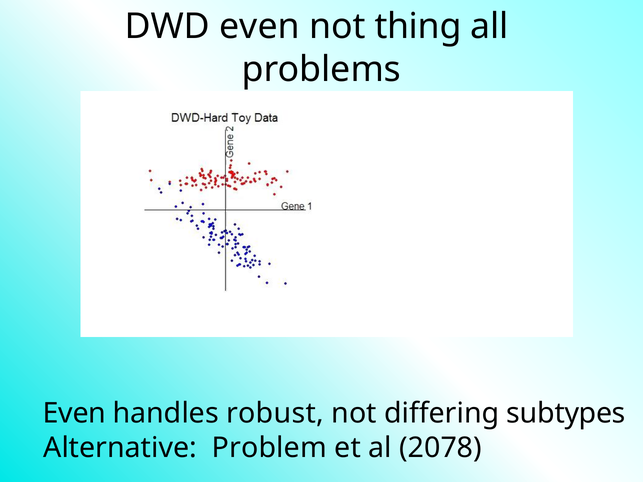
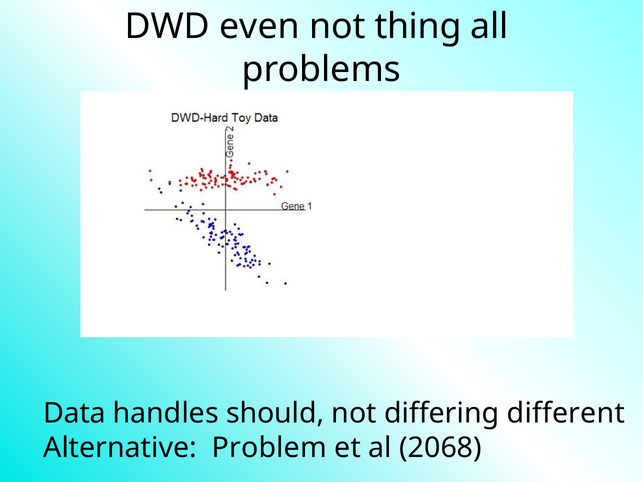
Even at (74, 414): Even -> Data
robust: robust -> should
subtypes: subtypes -> different
2078: 2078 -> 2068
